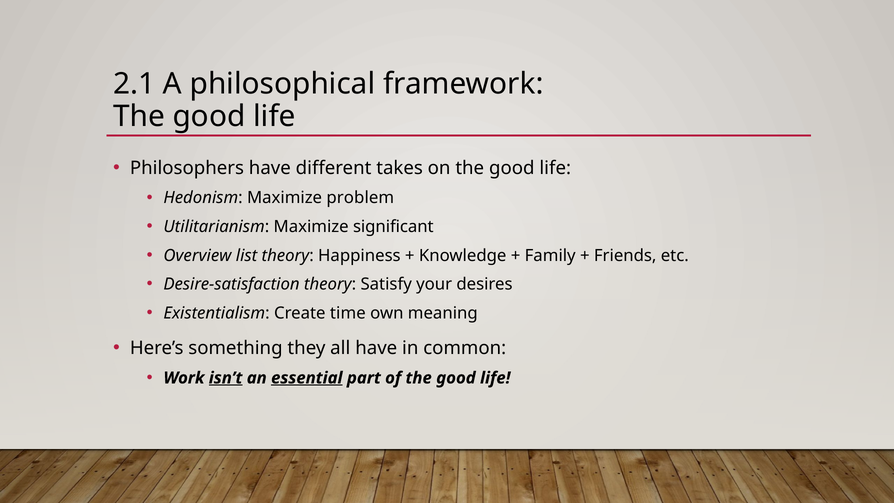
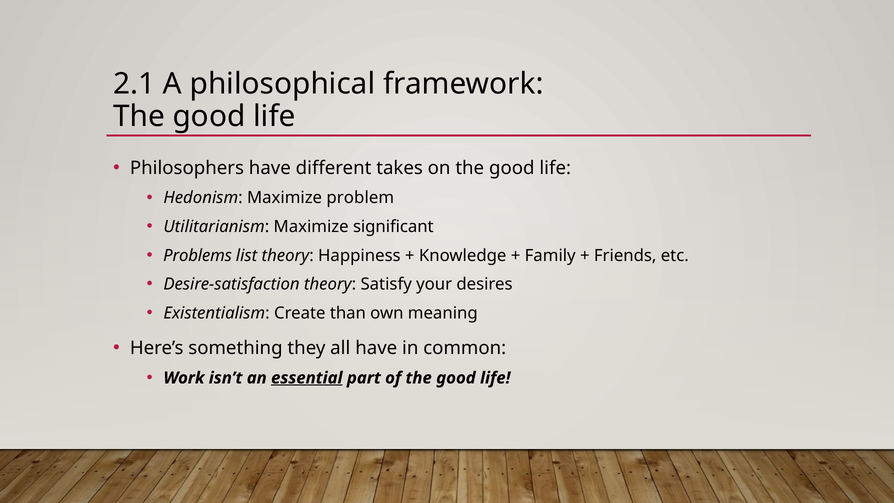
Overview: Overview -> Problems
time: time -> than
isn’t underline: present -> none
